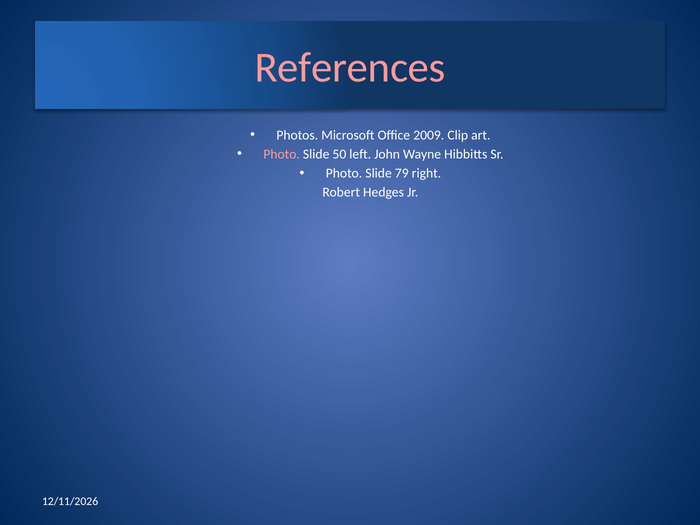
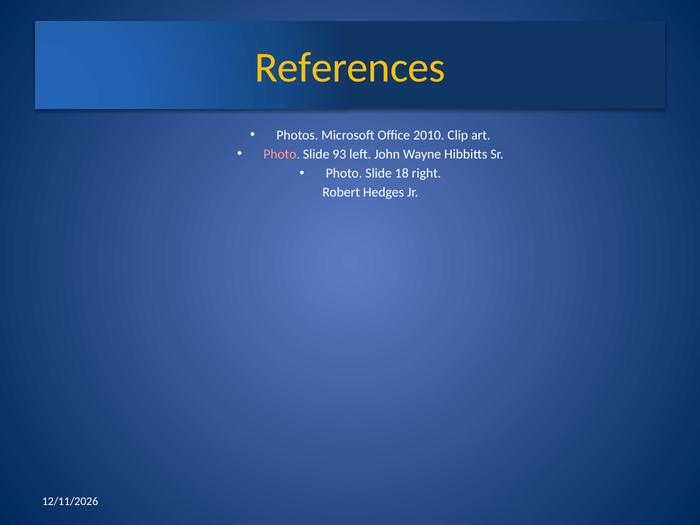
References colour: pink -> yellow
2009: 2009 -> 2010
50: 50 -> 93
79: 79 -> 18
